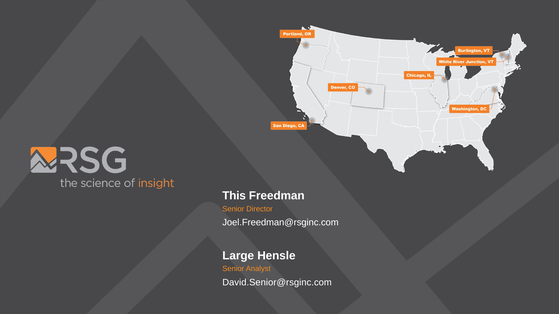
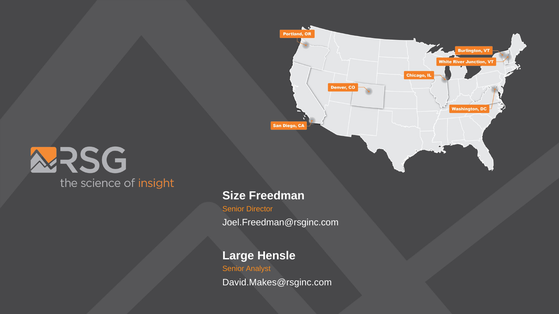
This: This -> Size
David.Senior@rsginc.com: David.Senior@rsginc.com -> David.Makes@rsginc.com
